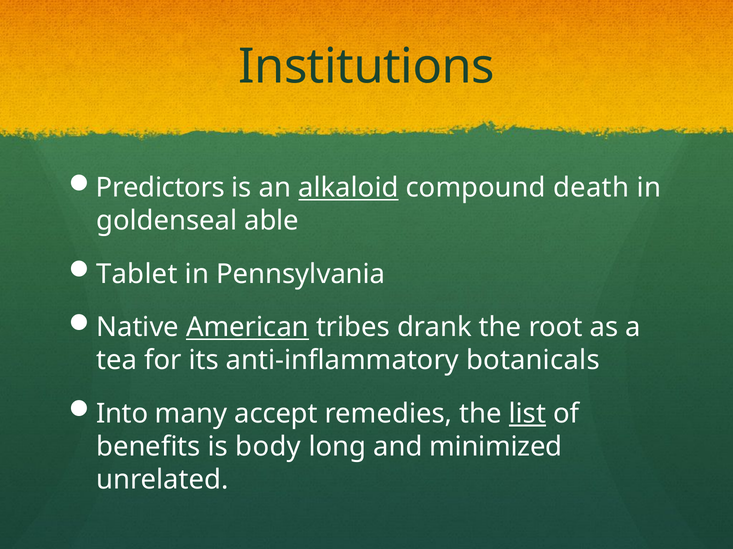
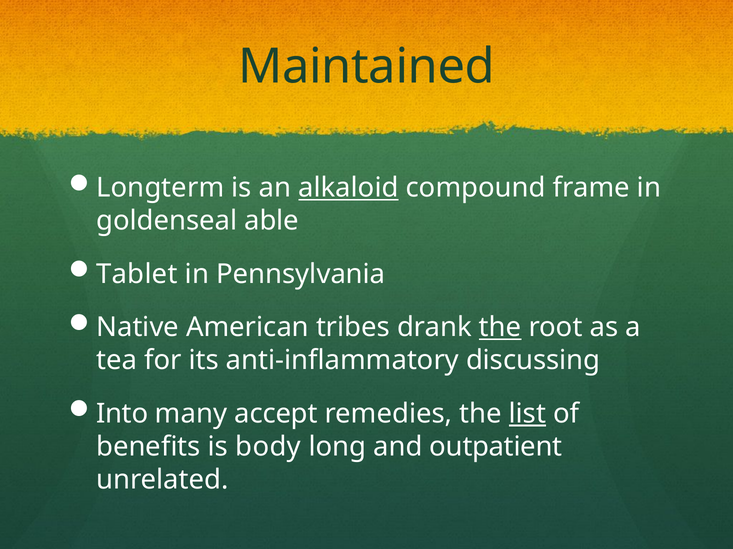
Institutions: Institutions -> Maintained
Predictors: Predictors -> Longterm
death: death -> frame
American underline: present -> none
the at (500, 328) underline: none -> present
botanicals: botanicals -> discussing
minimized: minimized -> outpatient
